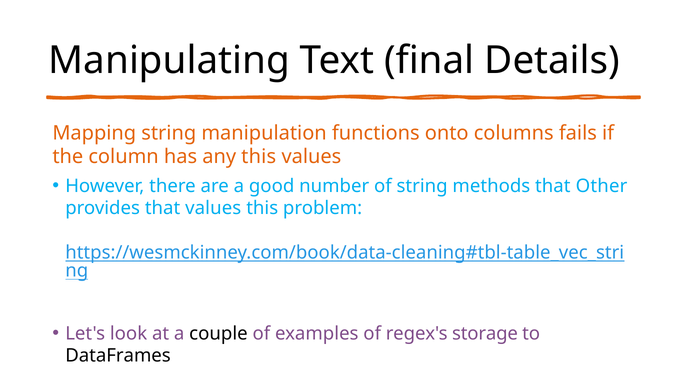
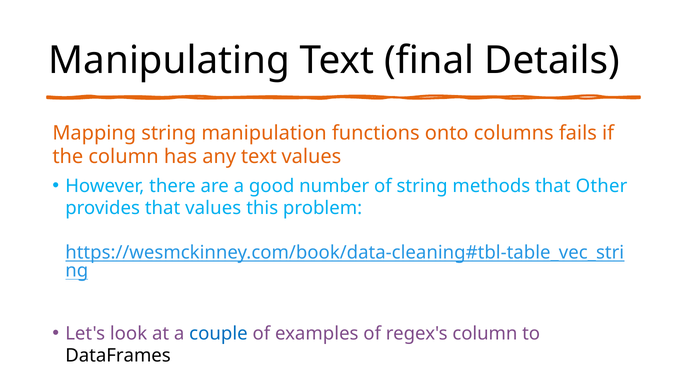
any this: this -> text
couple colour: black -> blue
regex's storage: storage -> column
